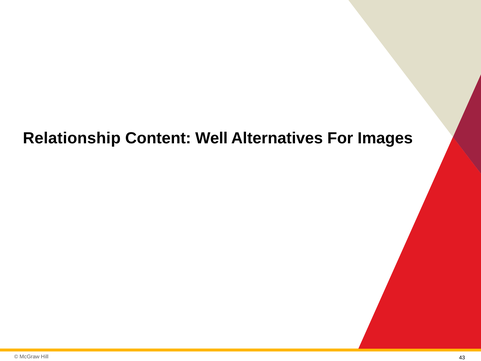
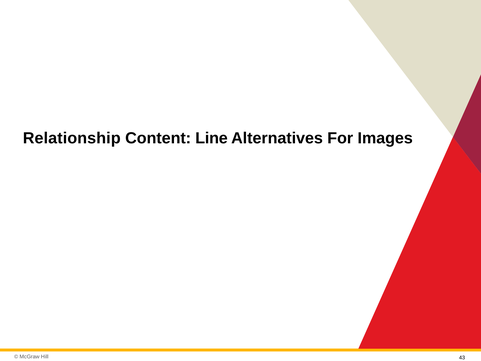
Well: Well -> Line
